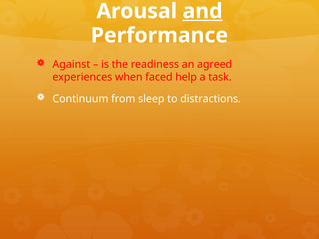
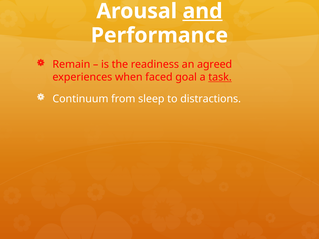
Against: Against -> Remain
help: help -> goal
task underline: none -> present
